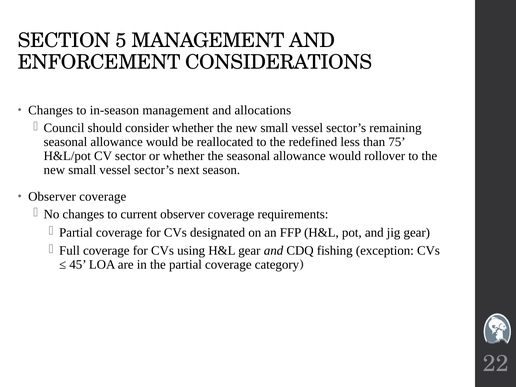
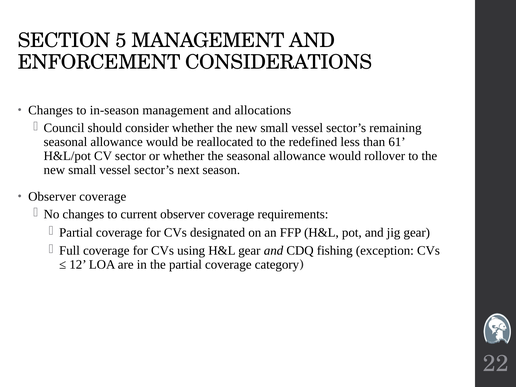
75: 75 -> 61
45: 45 -> 12
